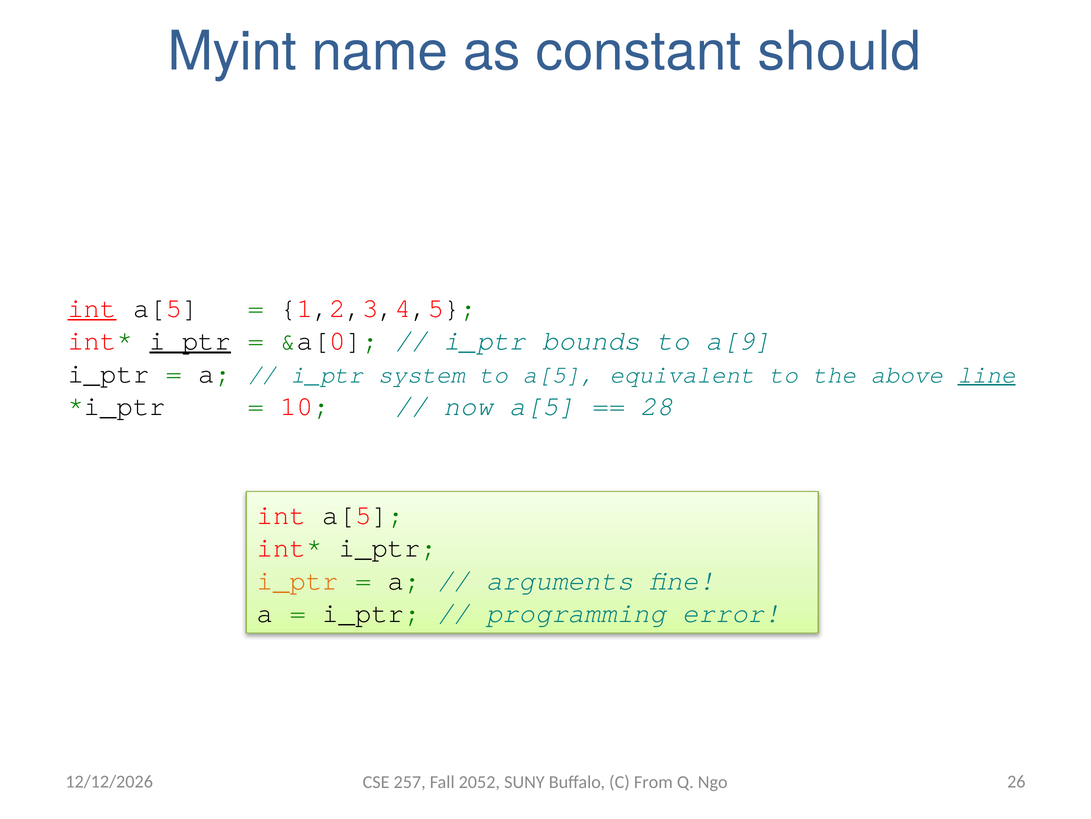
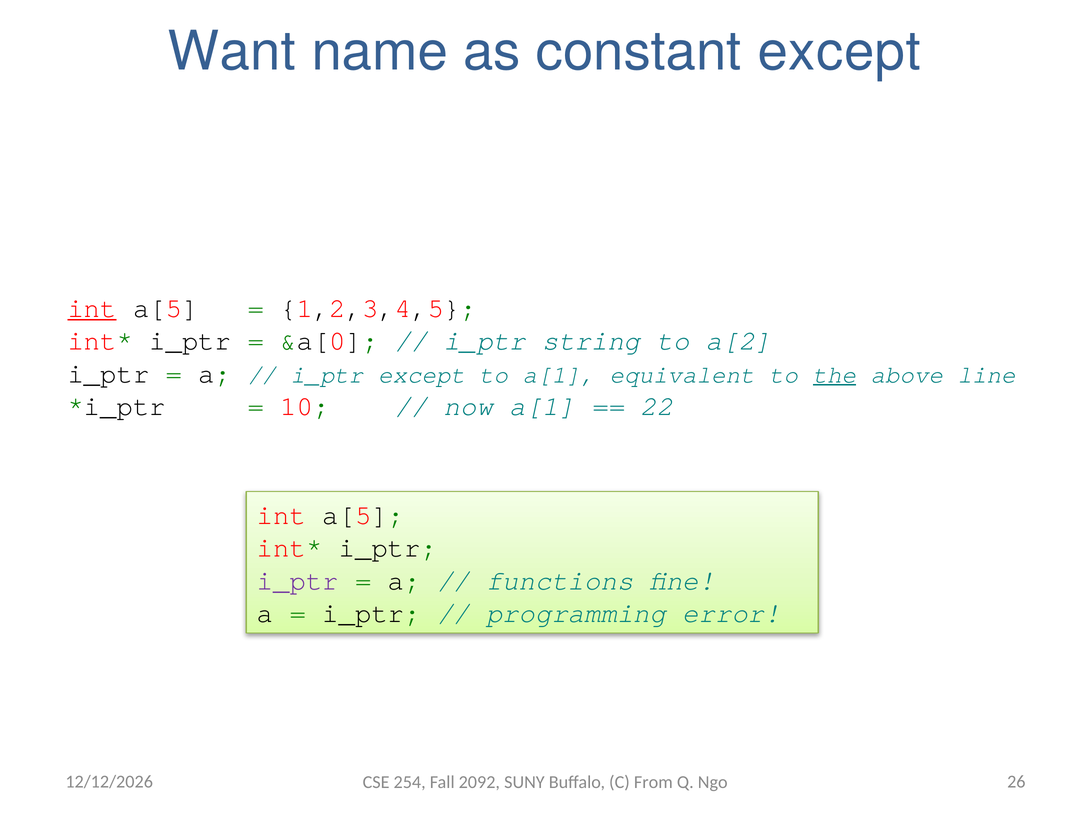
Myint: Myint -> Want
constant should: should -> except
i_ptr at (190, 340) underline: present -> none
bounds: bounds -> string
a[9: a[9 -> a[2
i_ptr system: system -> except
to a[5: a[5 -> a[1
the underline: none -> present
line underline: present -> none
now a[5: a[5 -> a[1
28: 28 -> 22
i_ptr at (298, 580) colour: orange -> purple
arguments: arguments -> functions
257: 257 -> 254
2052: 2052 -> 2092
